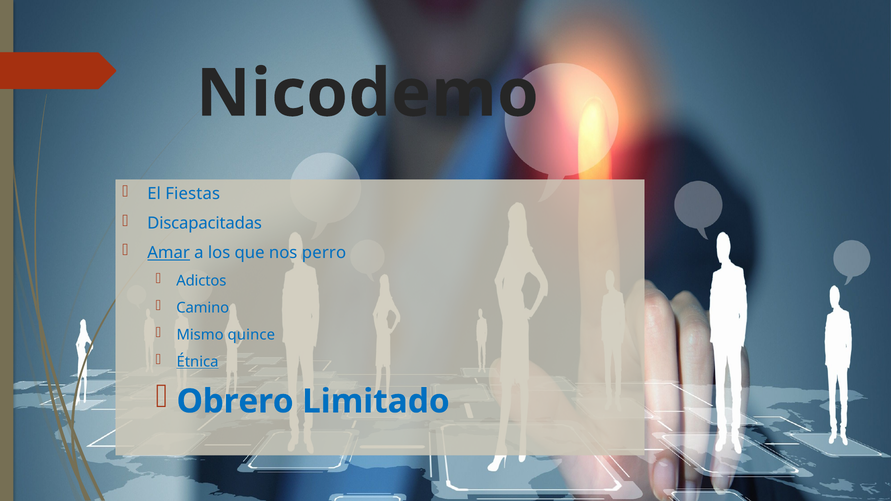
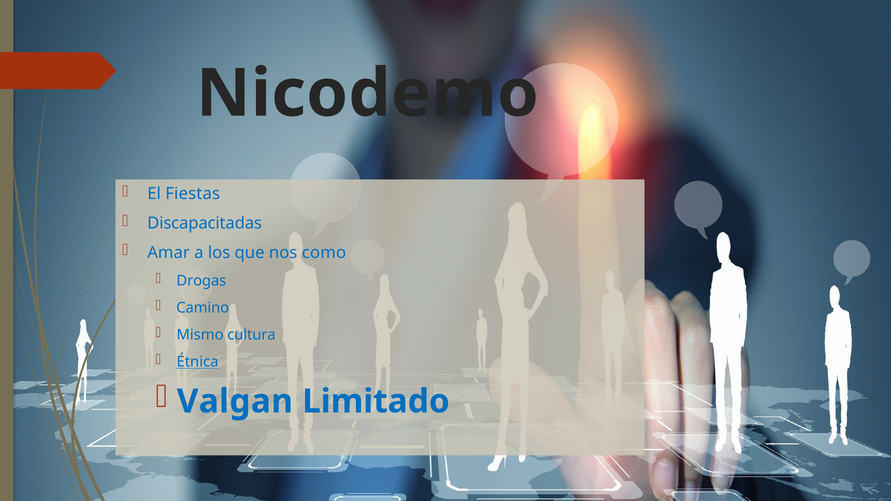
Amar underline: present -> none
perro: perro -> como
Adictos: Adictos -> Drogas
quince: quince -> cultura
Obrero: Obrero -> Valgan
